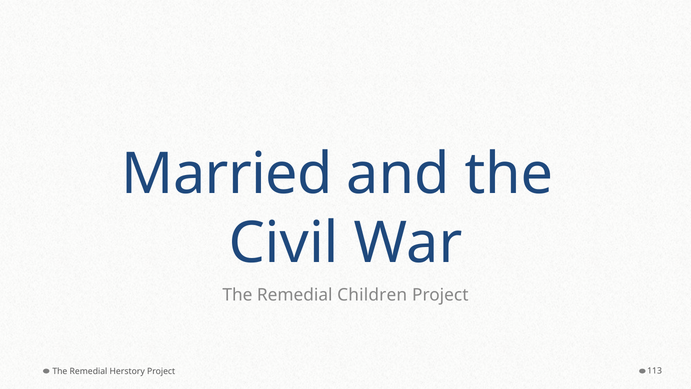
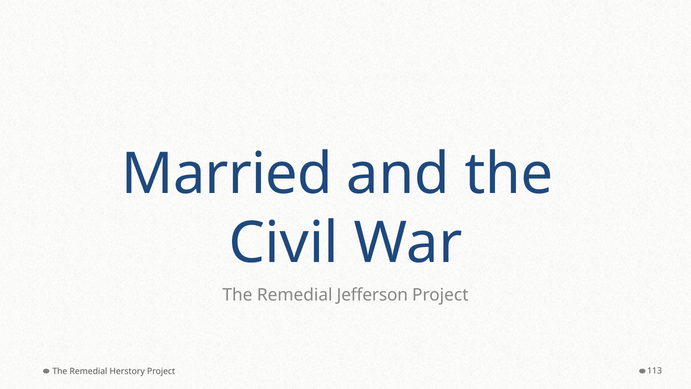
Children: Children -> Jefferson
